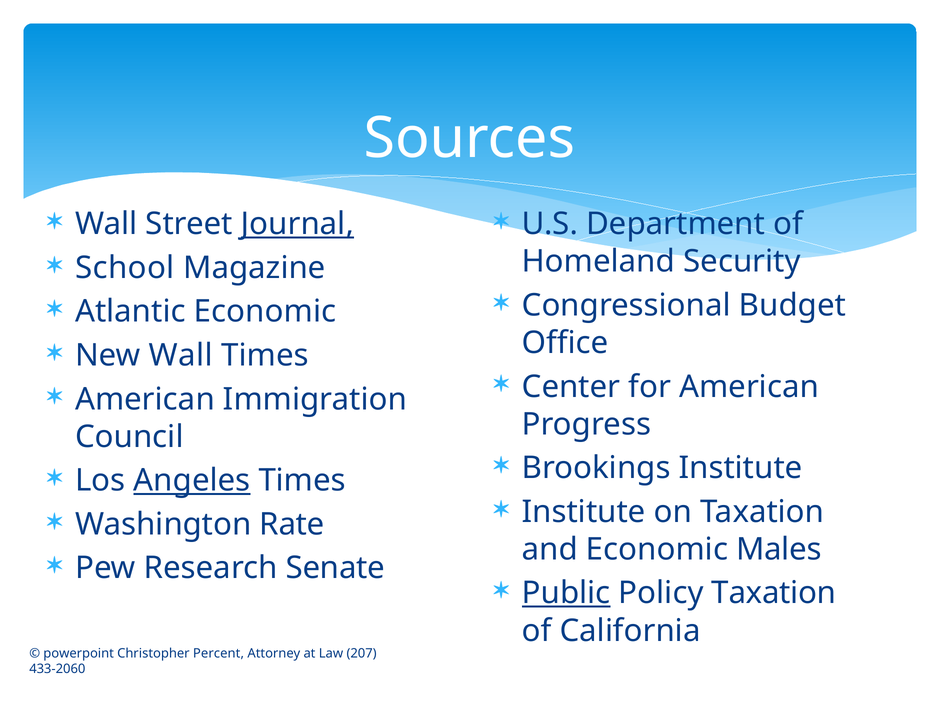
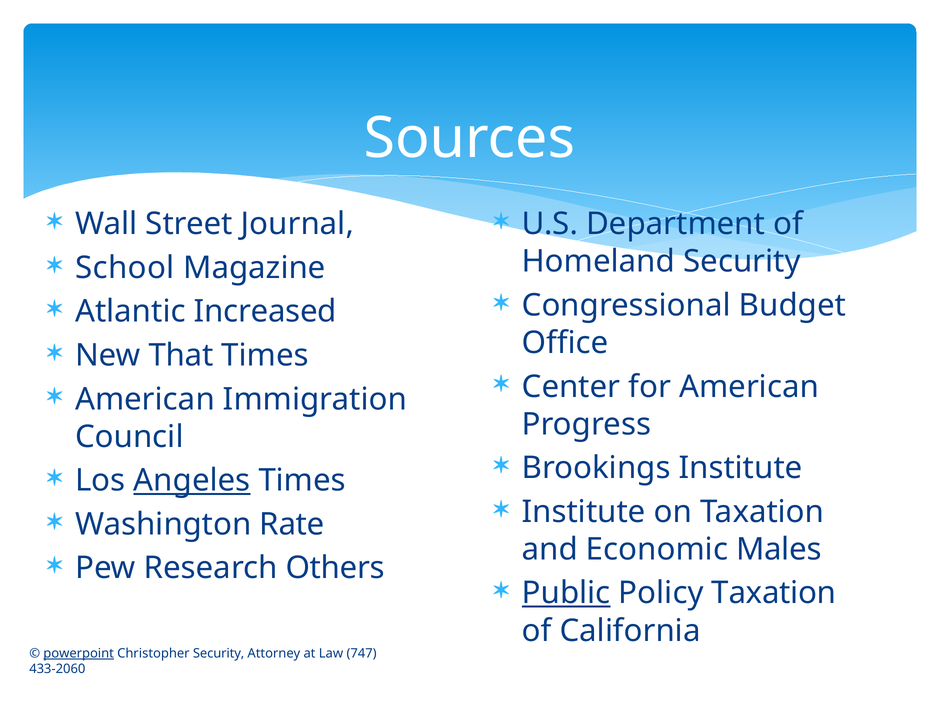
Journal underline: present -> none
Atlantic Economic: Economic -> Increased
New Wall: Wall -> That
Senate: Senate -> Others
powerpoint underline: none -> present
Christopher Percent: Percent -> Security
207: 207 -> 747
